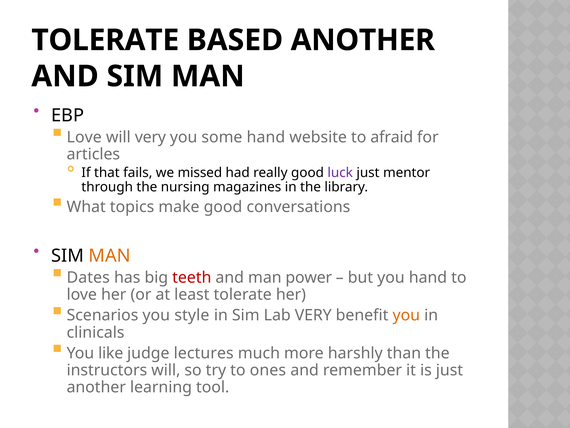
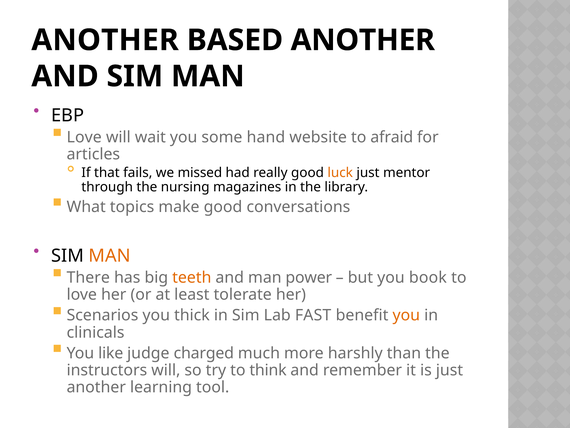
TOLERATE at (105, 40): TOLERATE -> ANOTHER
will very: very -> wait
luck colour: purple -> orange
Dates: Dates -> There
teeth colour: red -> orange
you hand: hand -> book
style: style -> thick
Lab VERY: VERY -> FAST
lectures: lectures -> charged
ones: ones -> think
